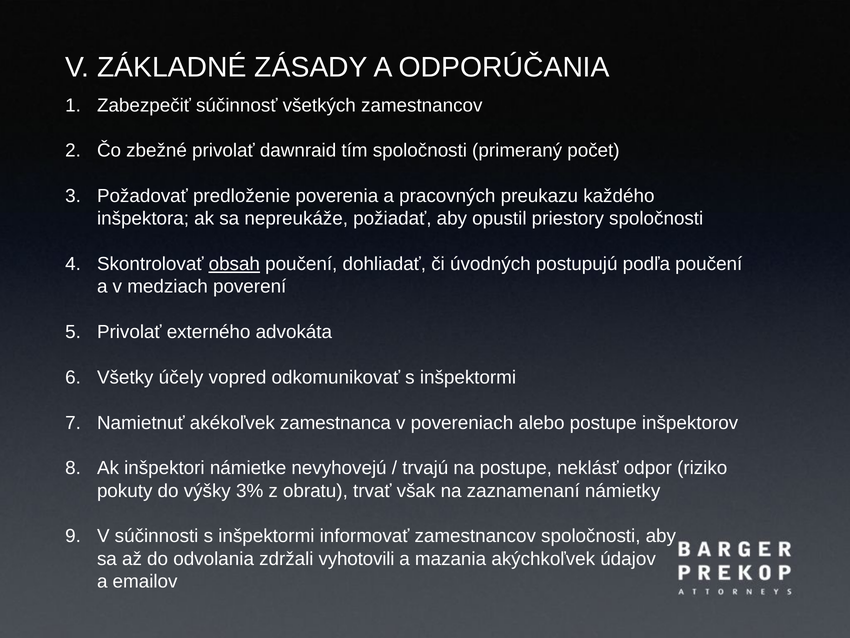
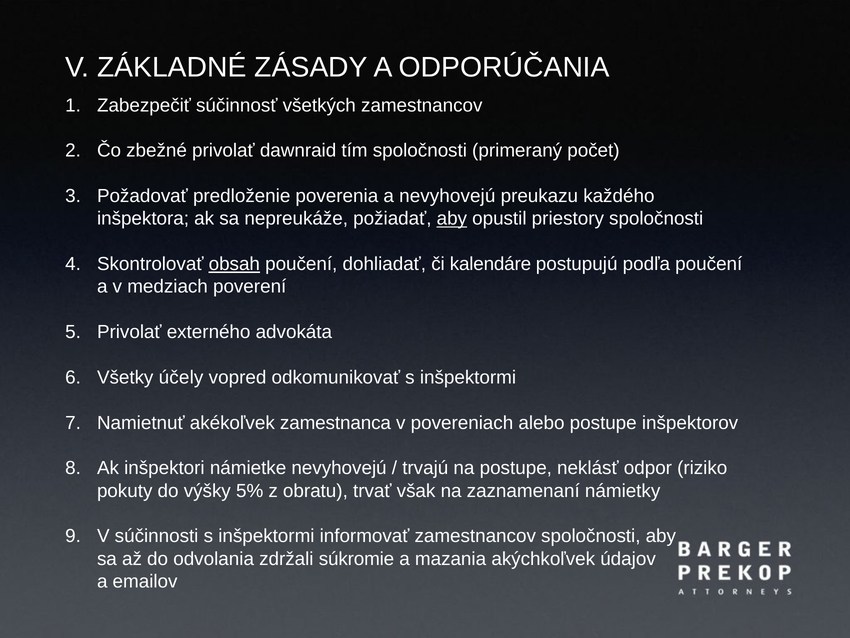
a pracovných: pracovných -> nevyhovejú
aby at (452, 219) underline: none -> present
úvodných: úvodných -> kalendáre
3%: 3% -> 5%
vyhotovili: vyhotovili -> súkromie
